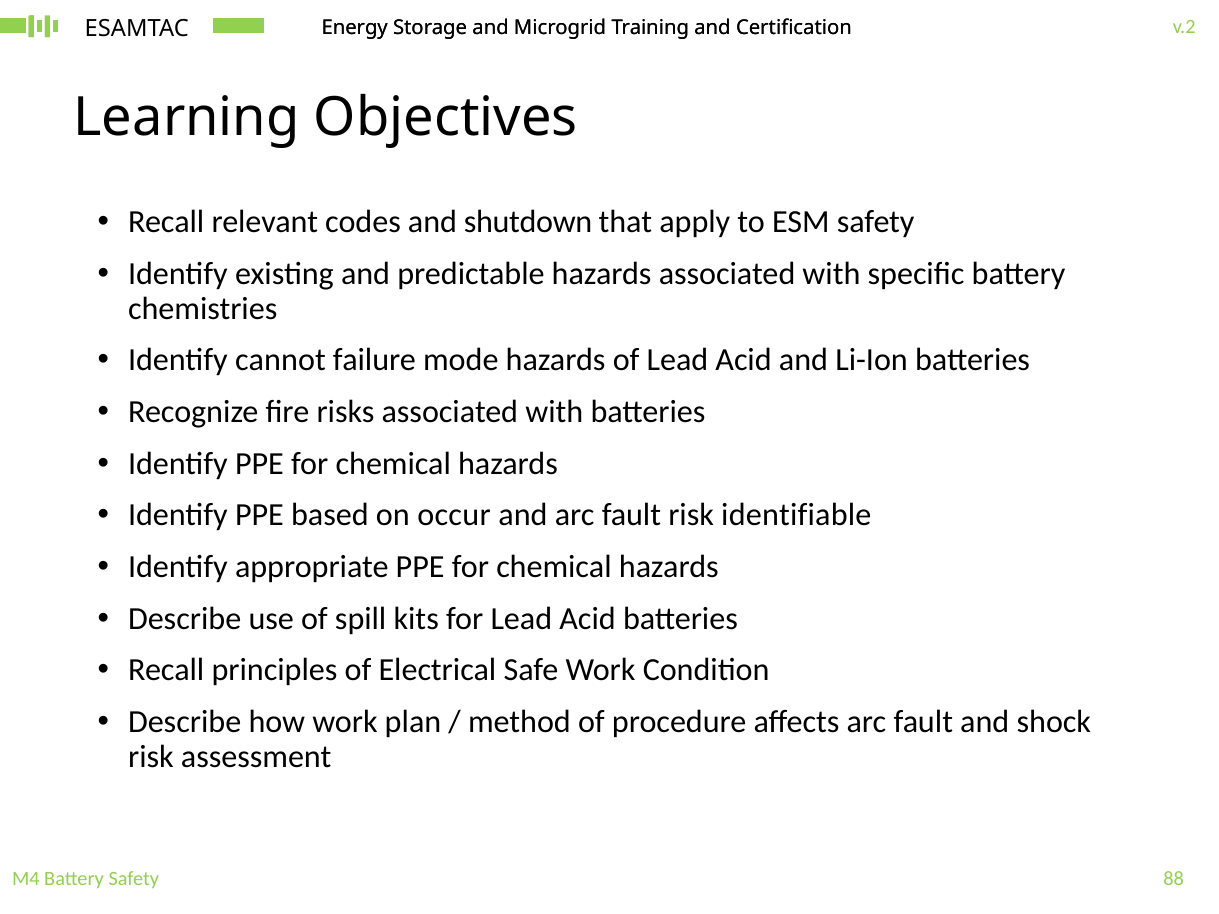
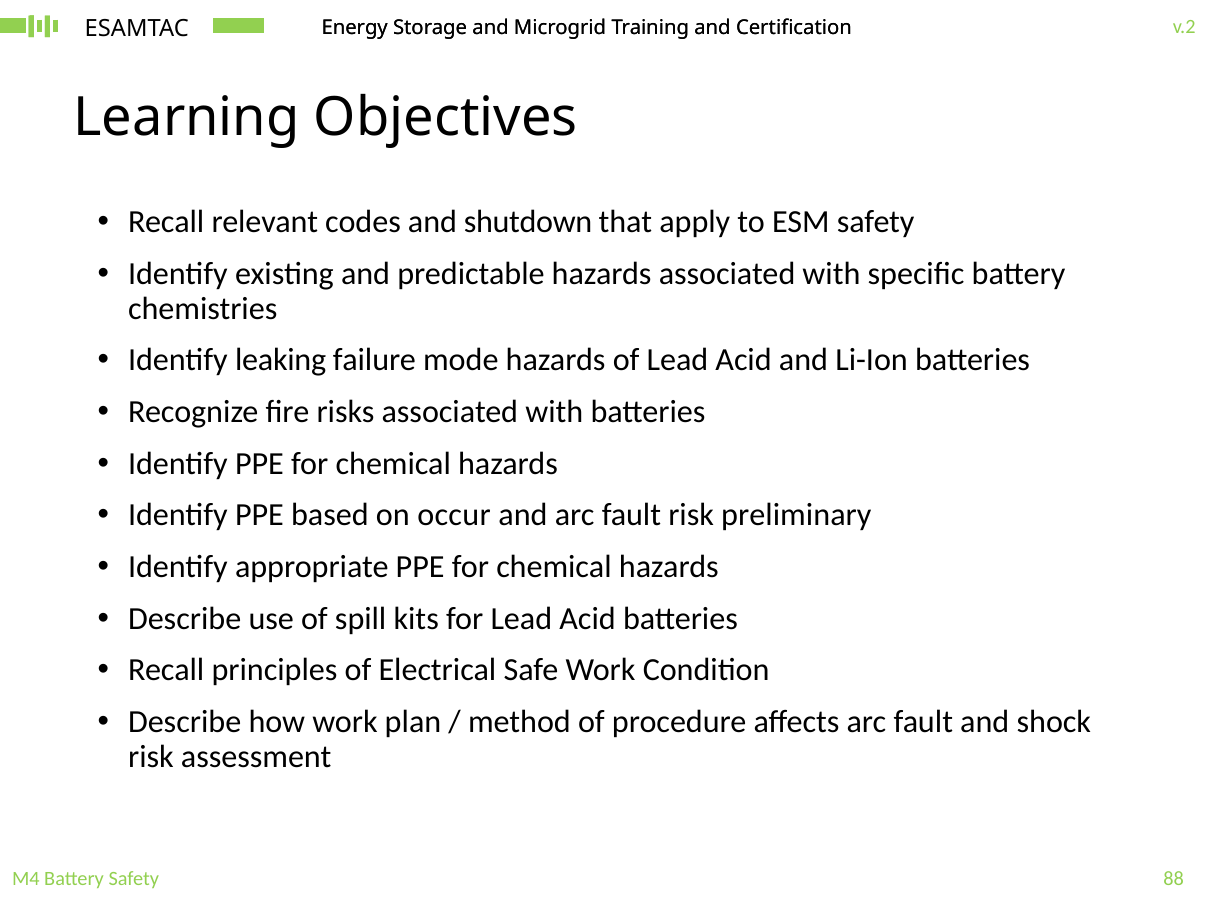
cannot: cannot -> leaking
identifiable: identifiable -> preliminary
